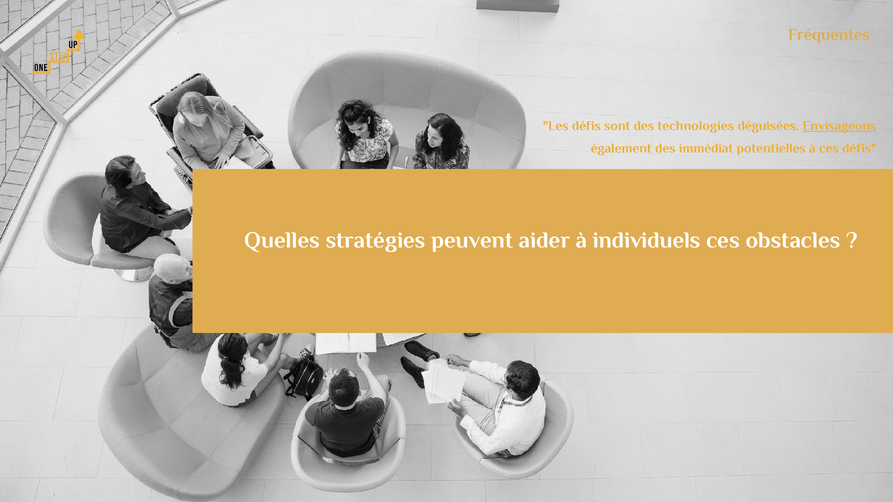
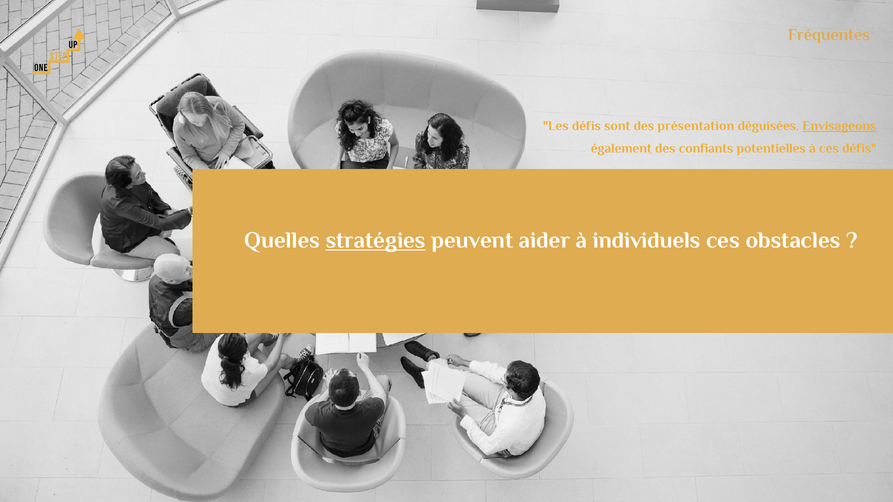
technologies: technologies -> présentation
immédiat: immédiat -> confiants
stratégies underline: none -> present
